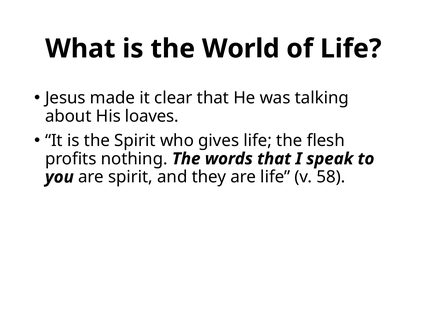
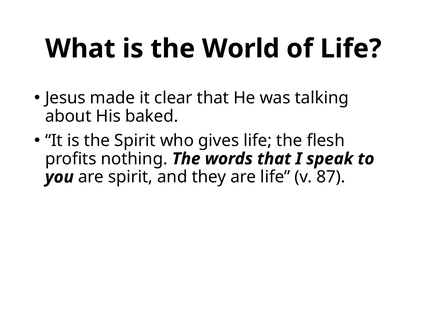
loaves: loaves -> baked
58: 58 -> 87
